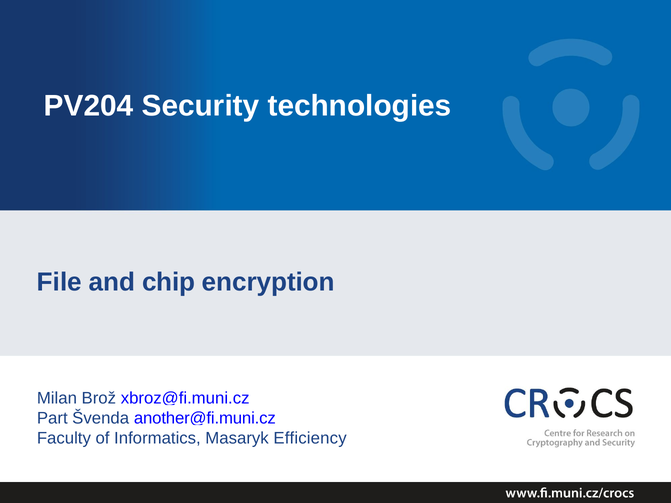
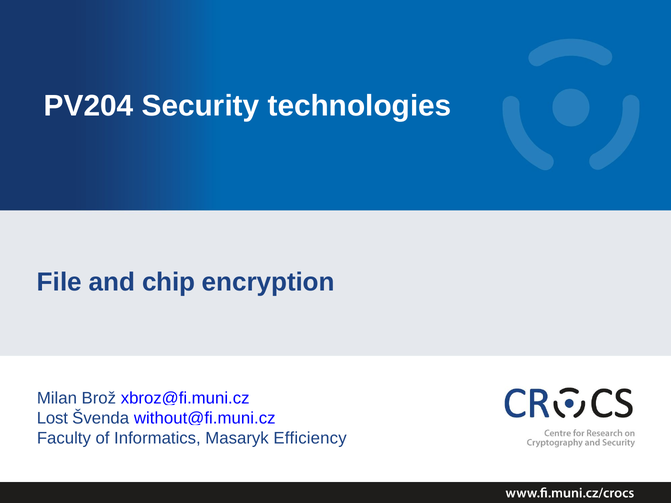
Part: Part -> Lost
another@fi.muni.cz: another@fi.muni.cz -> without@fi.muni.cz
